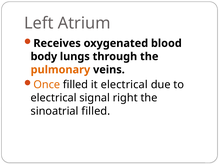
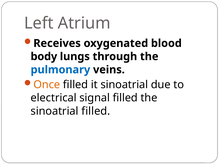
pulmonary colour: orange -> blue
it electrical: electrical -> sinoatrial
signal right: right -> filled
